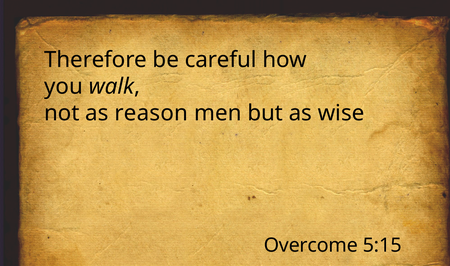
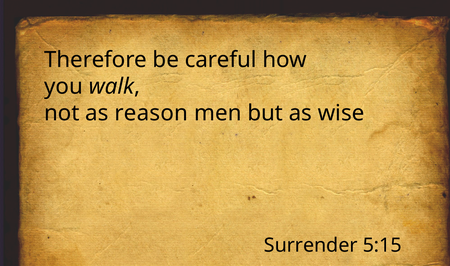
Overcome: Overcome -> Surrender
